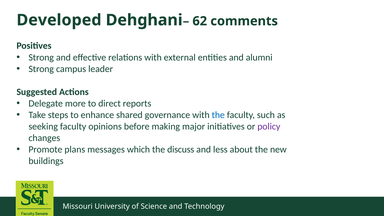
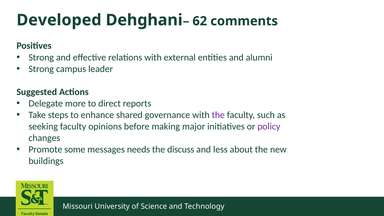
the at (218, 115) colour: blue -> purple
plans: plans -> some
which: which -> needs
